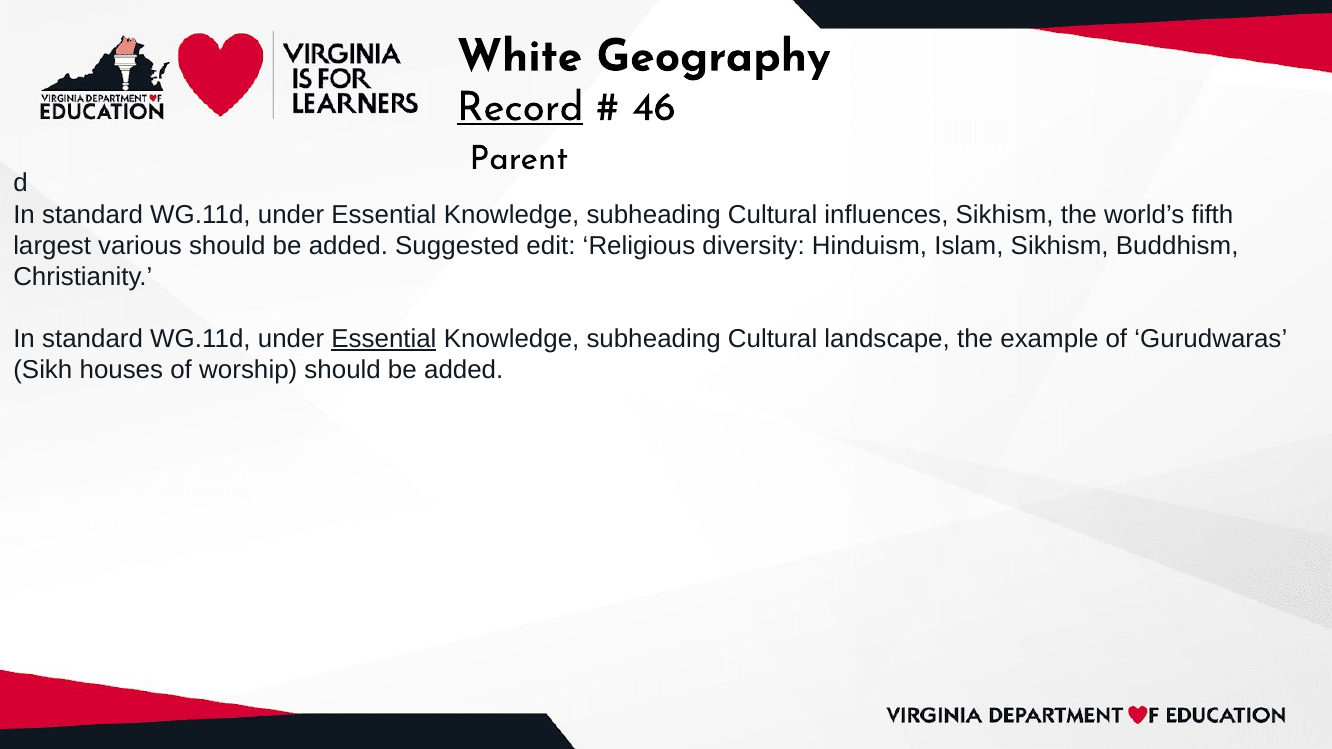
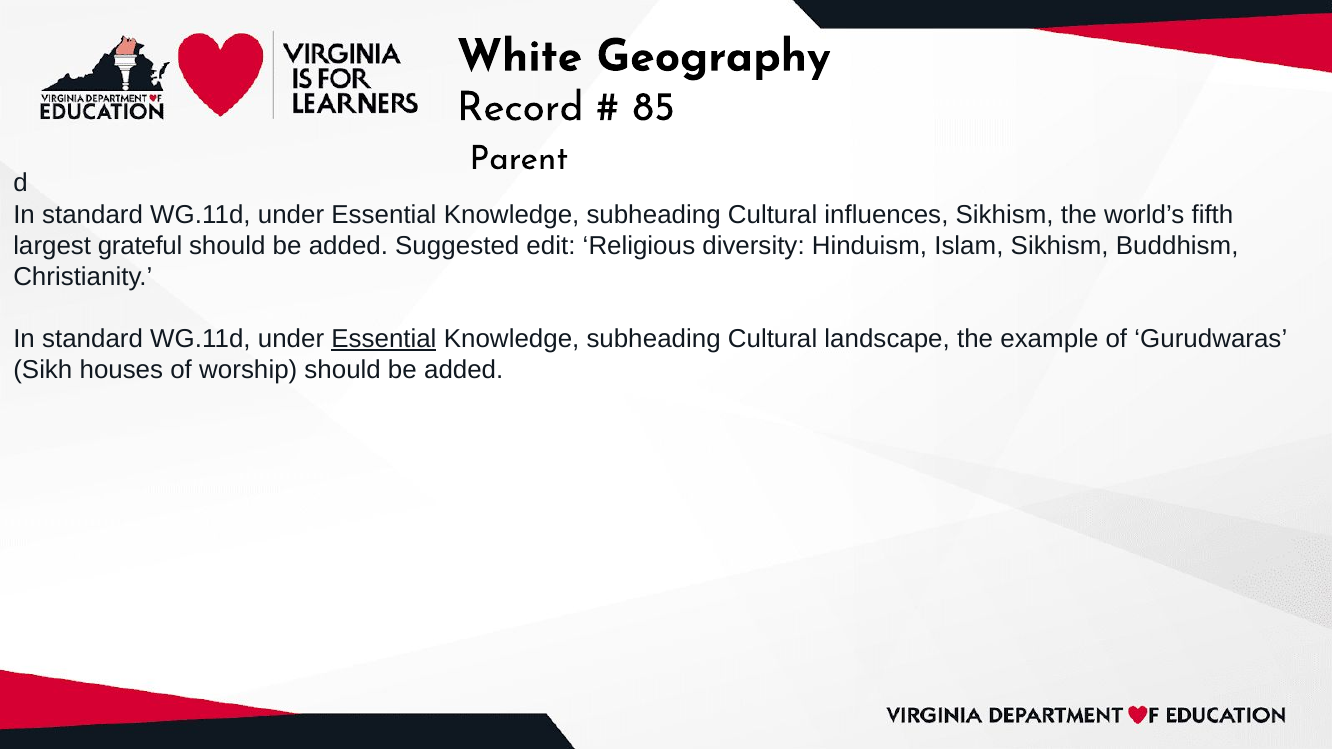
Record underline: present -> none
46: 46 -> 85
various: various -> grateful
